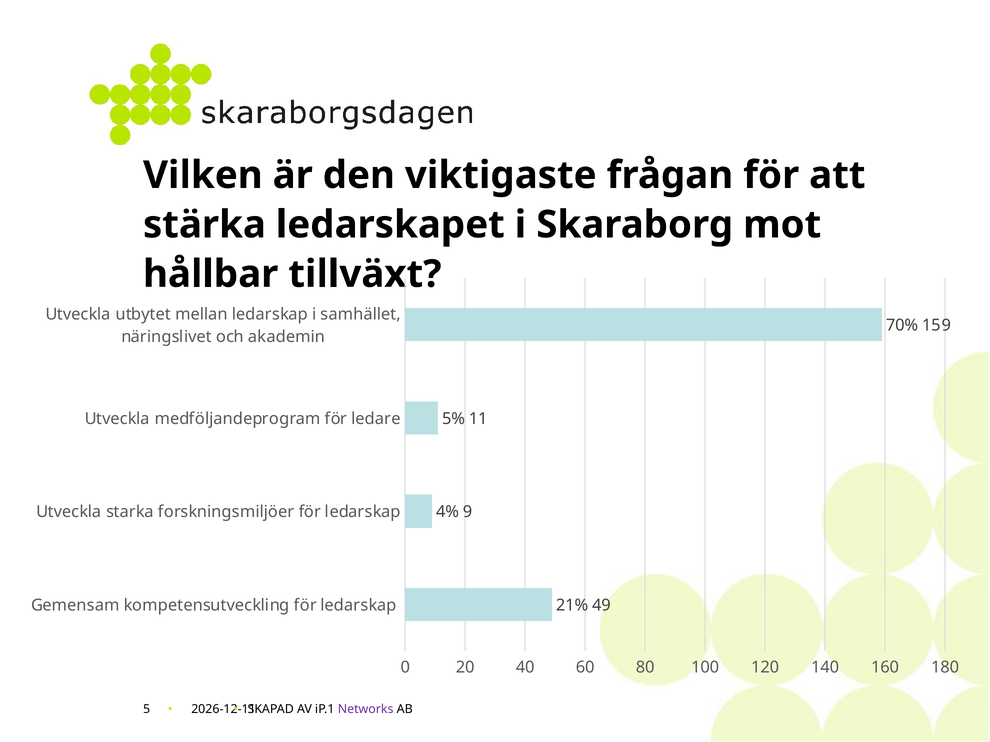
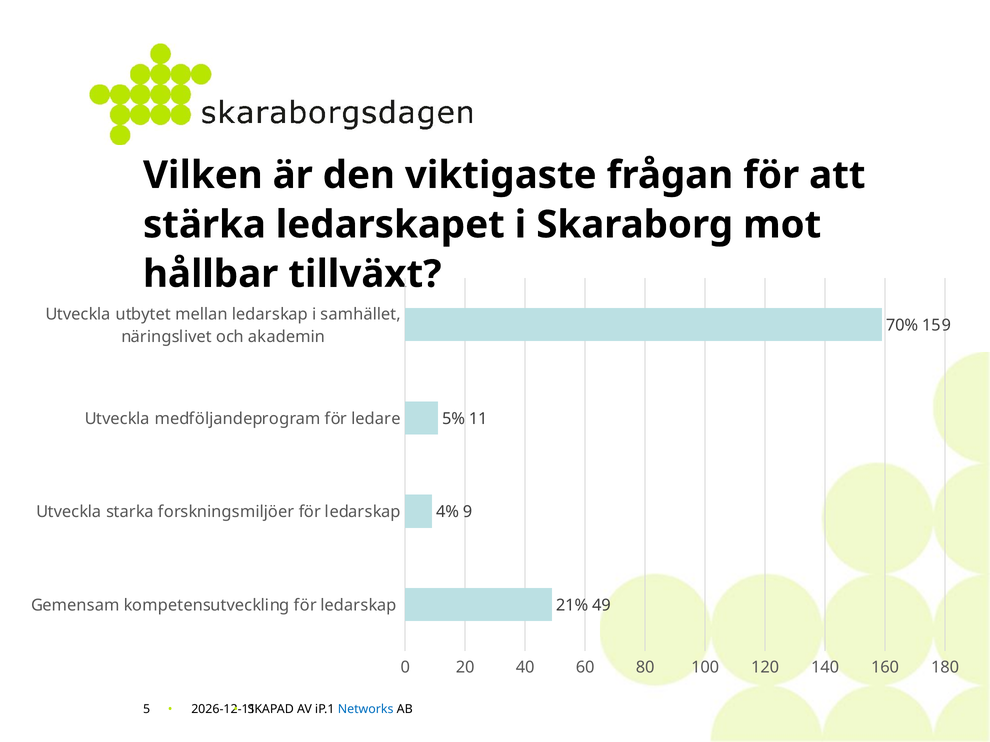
Networks colour: purple -> blue
